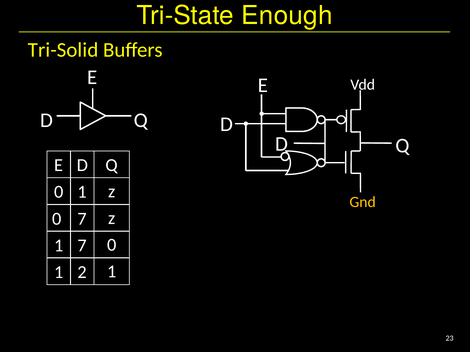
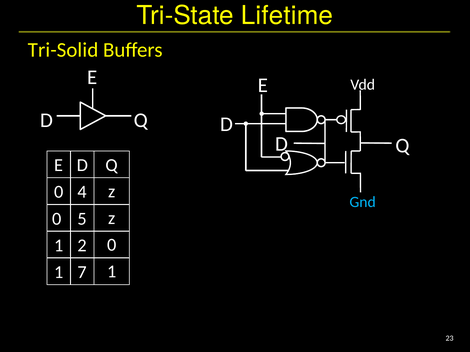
Enough: Enough -> Lifetime
1 at (82, 192): 1 -> 4
Gnd colour: yellow -> light blue
0 7: 7 -> 5
1 7: 7 -> 2
2: 2 -> 7
